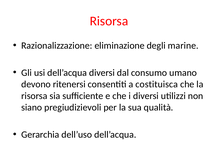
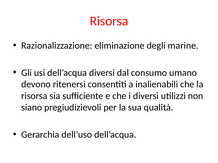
costituisca: costituisca -> inalienabili
